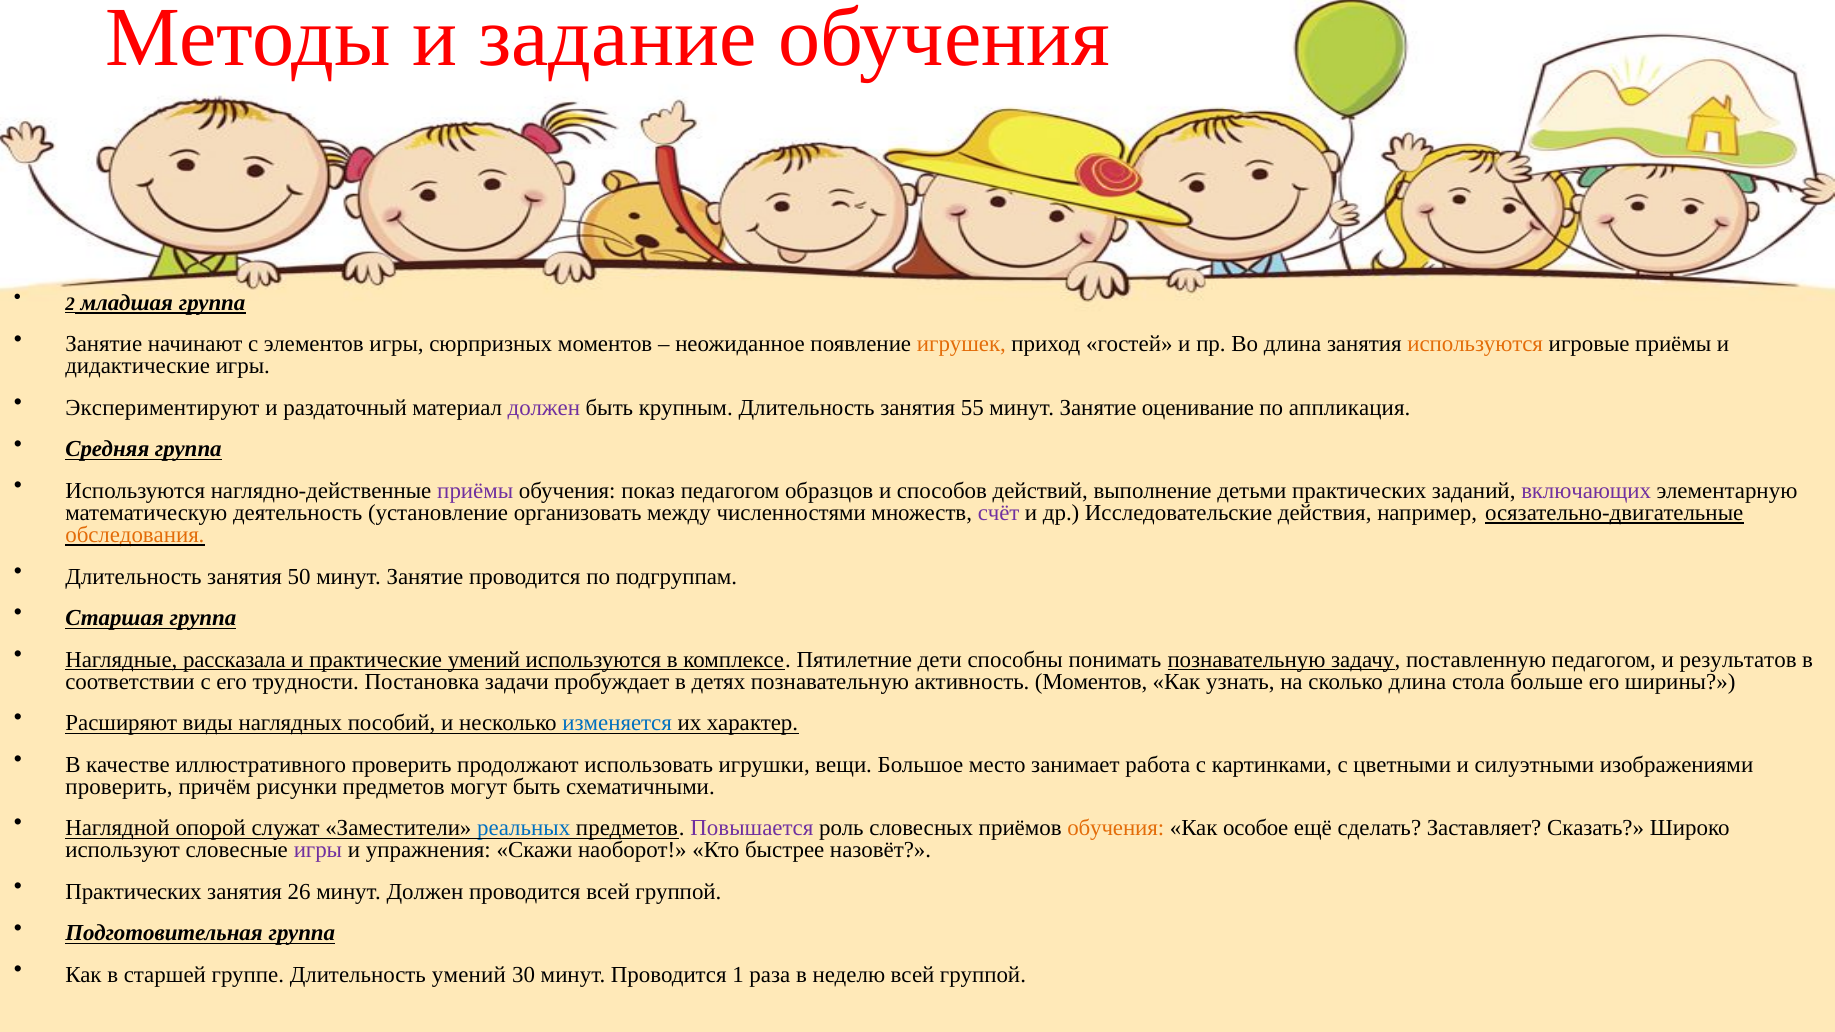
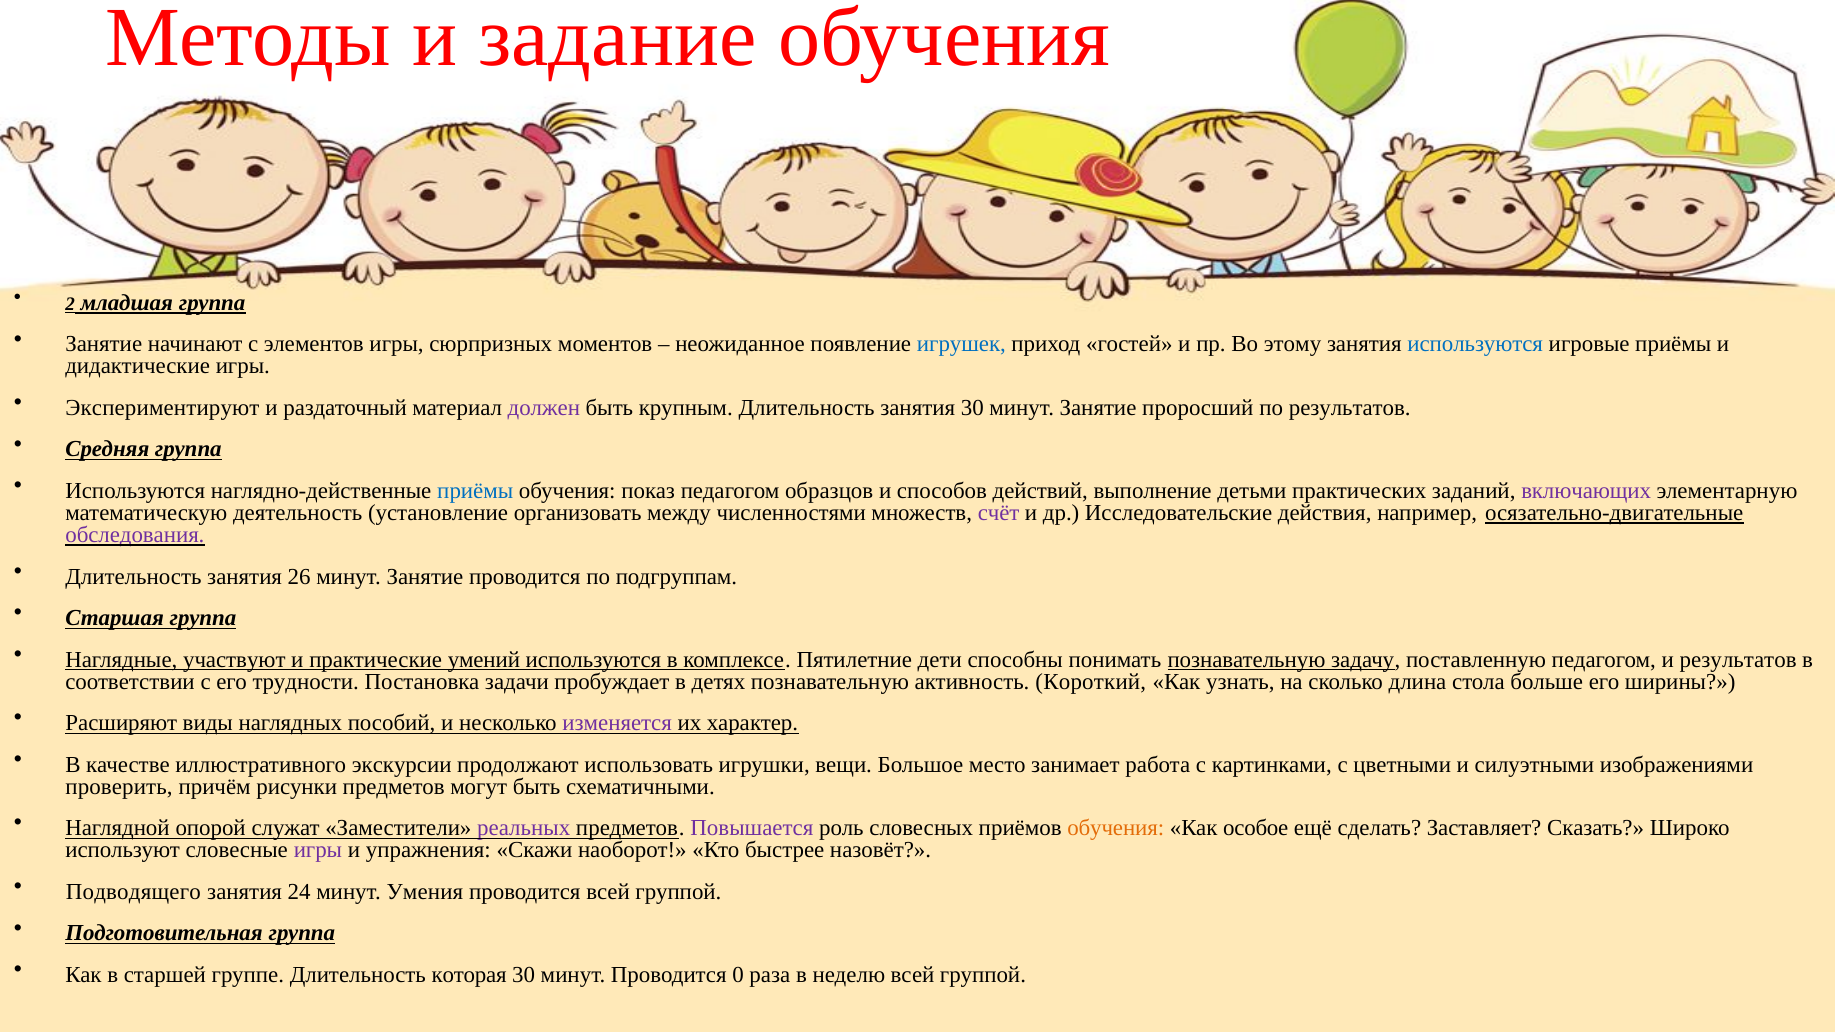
игрушек colour: orange -> blue
Во длина: длина -> этому
используются at (1475, 344) colour: orange -> blue
занятия 55: 55 -> 30
оценивание: оценивание -> проросший
по аппликация: аппликация -> результатов
приёмы at (475, 491) colour: purple -> blue
обследования colour: orange -> purple
50: 50 -> 26
рассказала: рассказала -> участвуют
активность Моментов: Моментов -> Короткий
изменяется colour: blue -> purple
иллюстративного проверить: проверить -> экскурсии
реальных colour: blue -> purple
Практических at (134, 892): Практических -> Подводящего
26: 26 -> 24
минут Должен: Должен -> Умения
Длительность умений: умений -> которая
1: 1 -> 0
